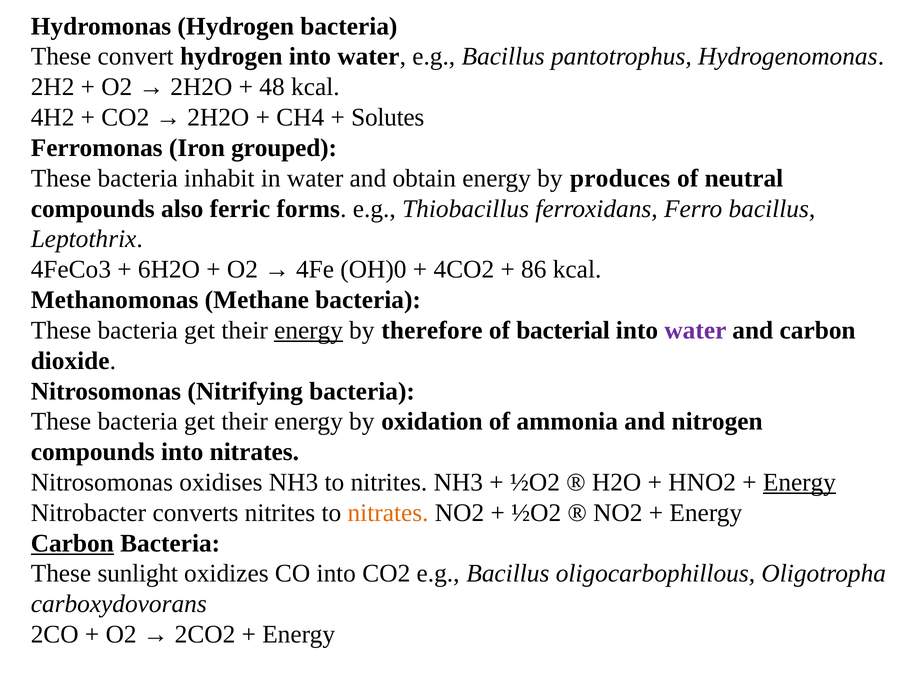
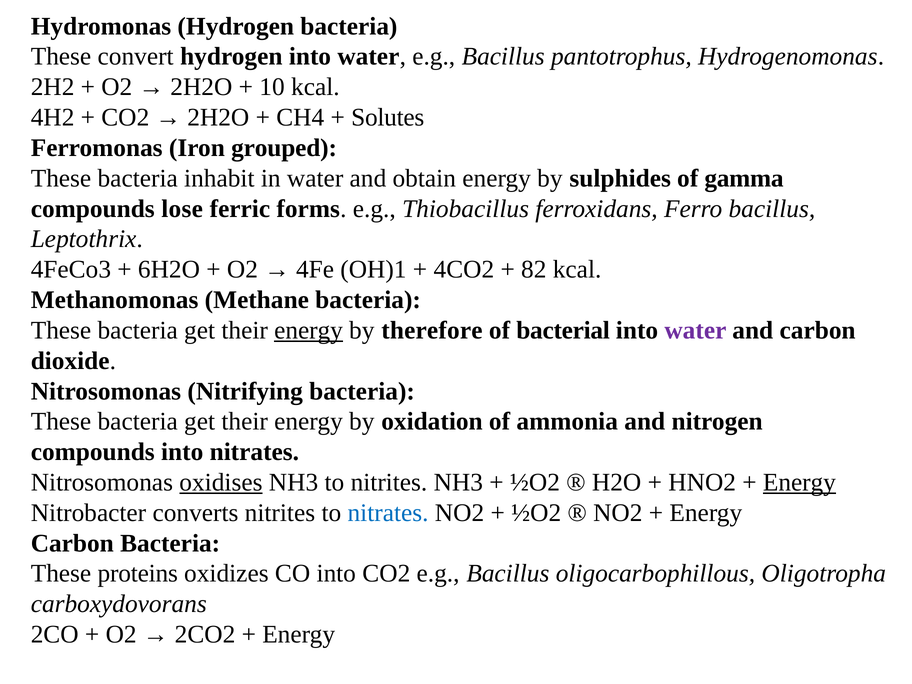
48: 48 -> 10
produces: produces -> sulphides
neutral: neutral -> gamma
also: also -> lose
OH)0: OH)0 -> OH)1
86: 86 -> 82
oxidises underline: none -> present
nitrates at (388, 513) colour: orange -> blue
Carbon at (72, 543) underline: present -> none
sunlight: sunlight -> proteins
